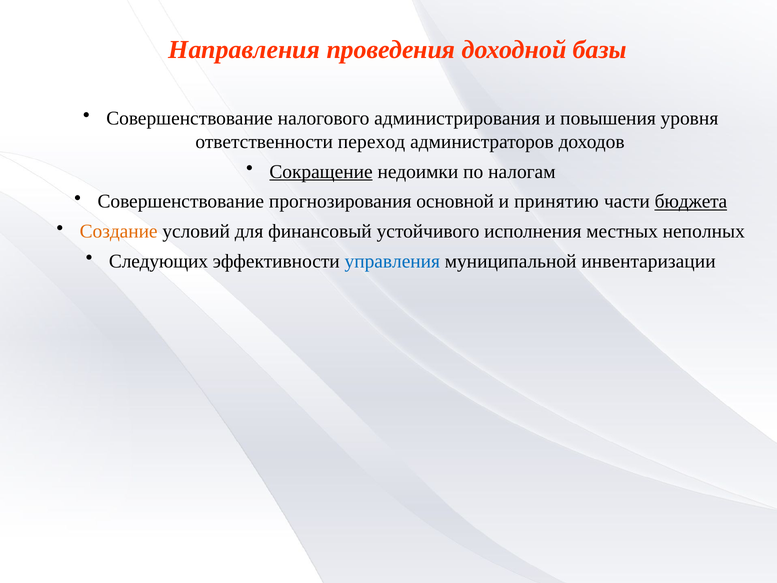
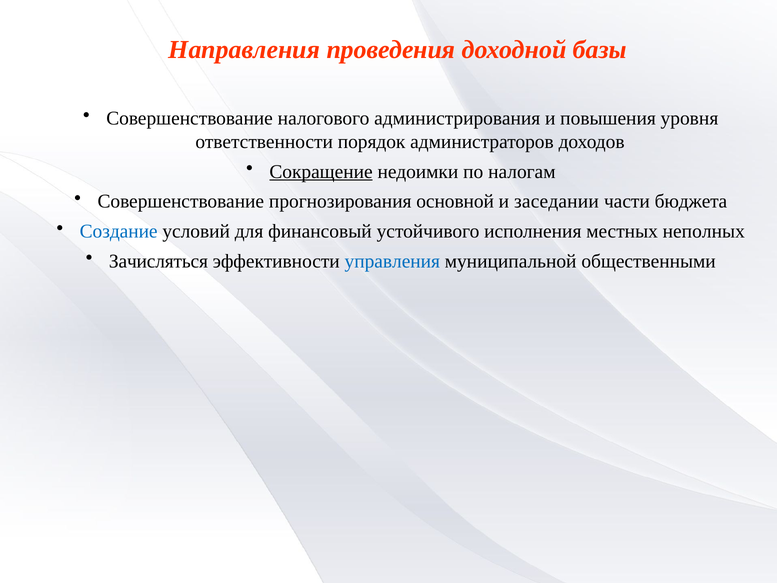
переход: переход -> порядок
принятию: принятию -> заседании
бюджета underline: present -> none
Создание colour: orange -> blue
Следующих: Следующих -> Зачисляться
инвентаризации: инвентаризации -> общественными
